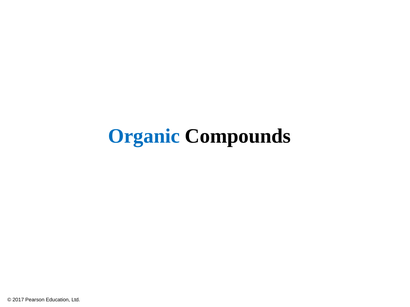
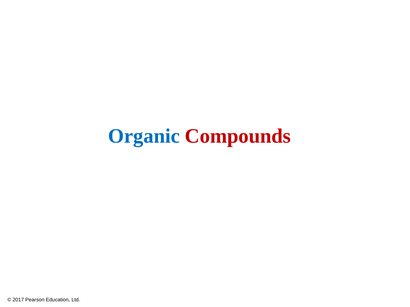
Compounds colour: black -> red
